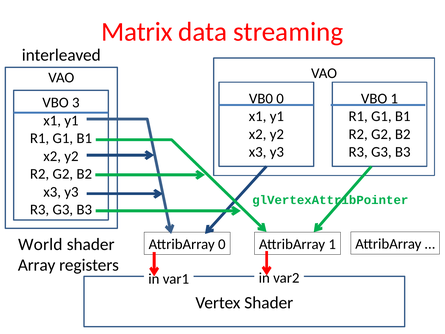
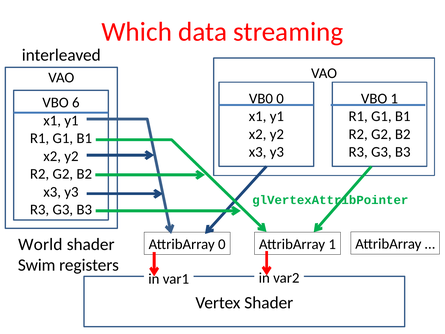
Matrix: Matrix -> Which
3: 3 -> 6
Array: Array -> Swim
